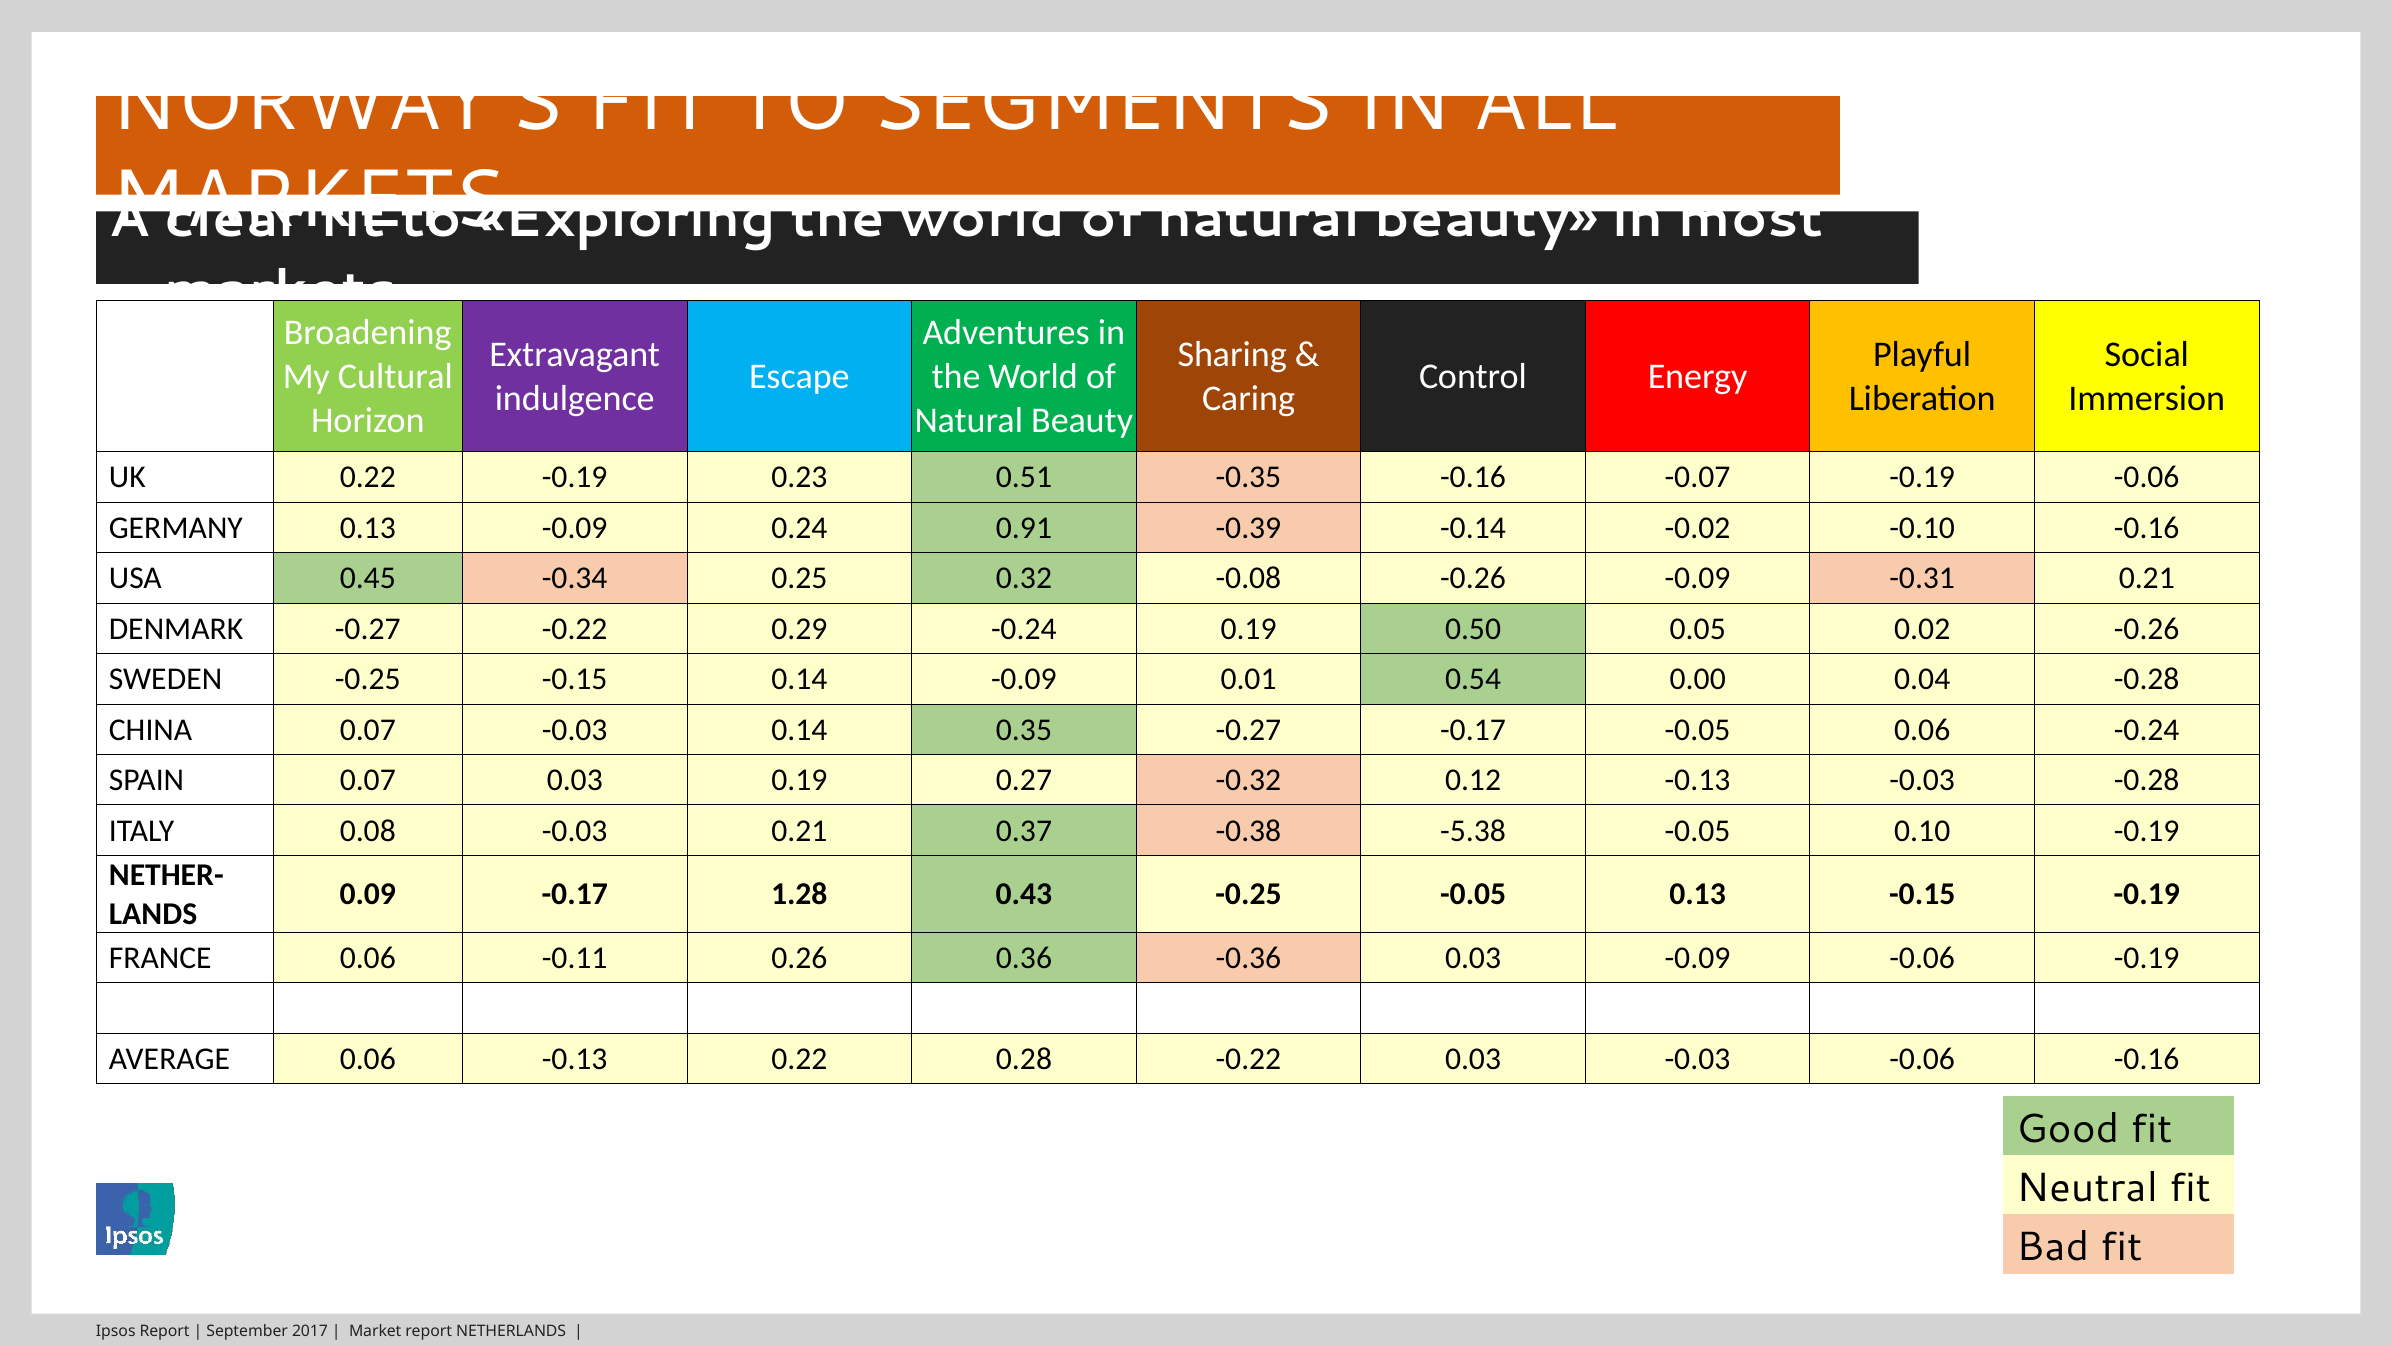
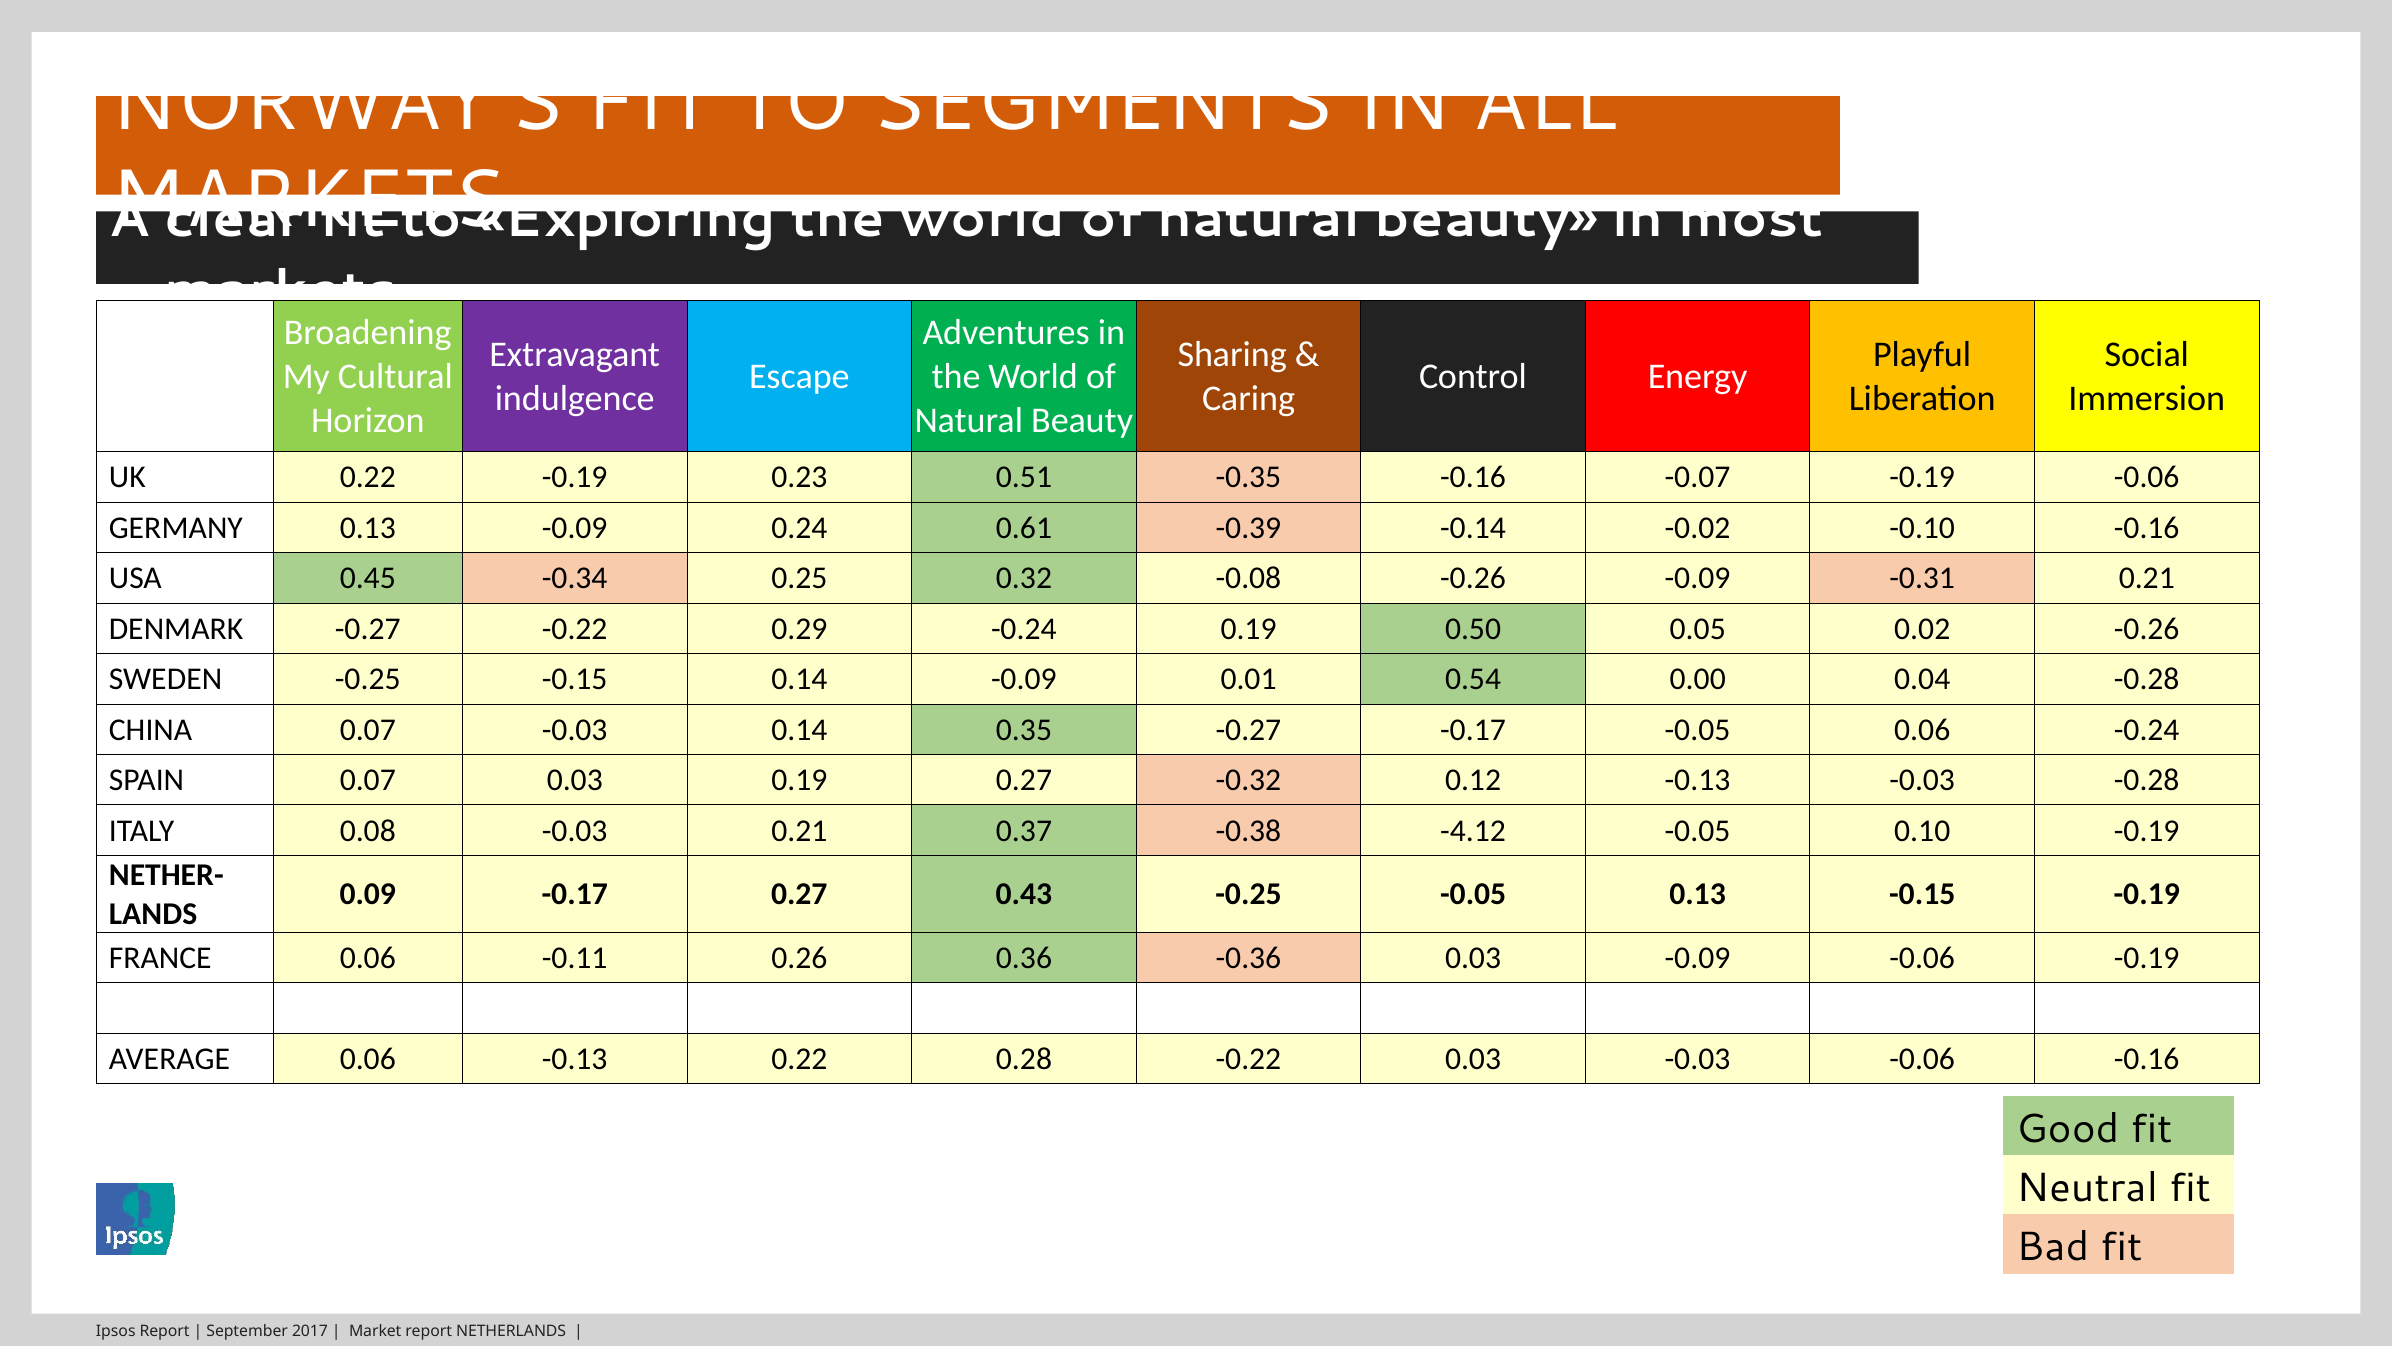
0.91: 0.91 -> 0.61
-5.38: -5.38 -> -4.12
-0.17 1.28: 1.28 -> 0.27
